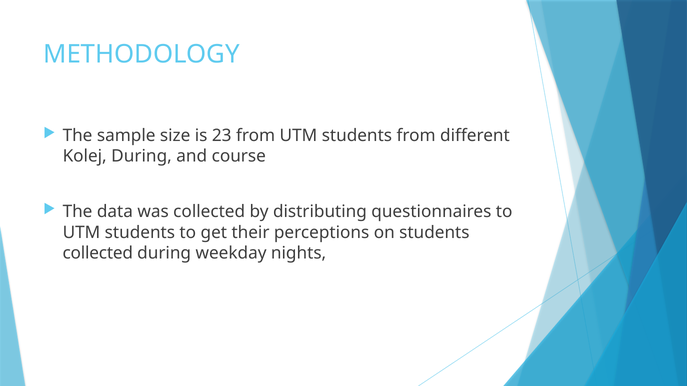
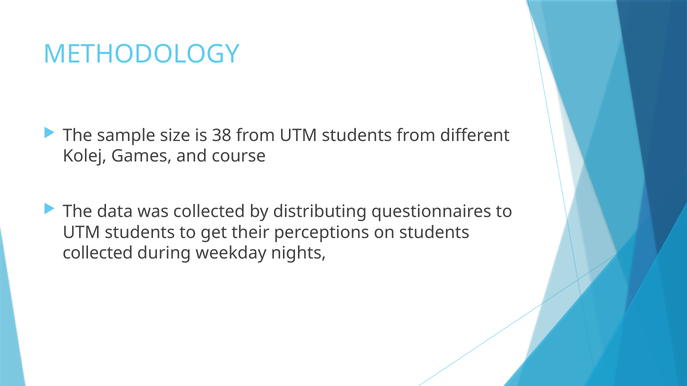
23: 23 -> 38
Kolej During: During -> Games
